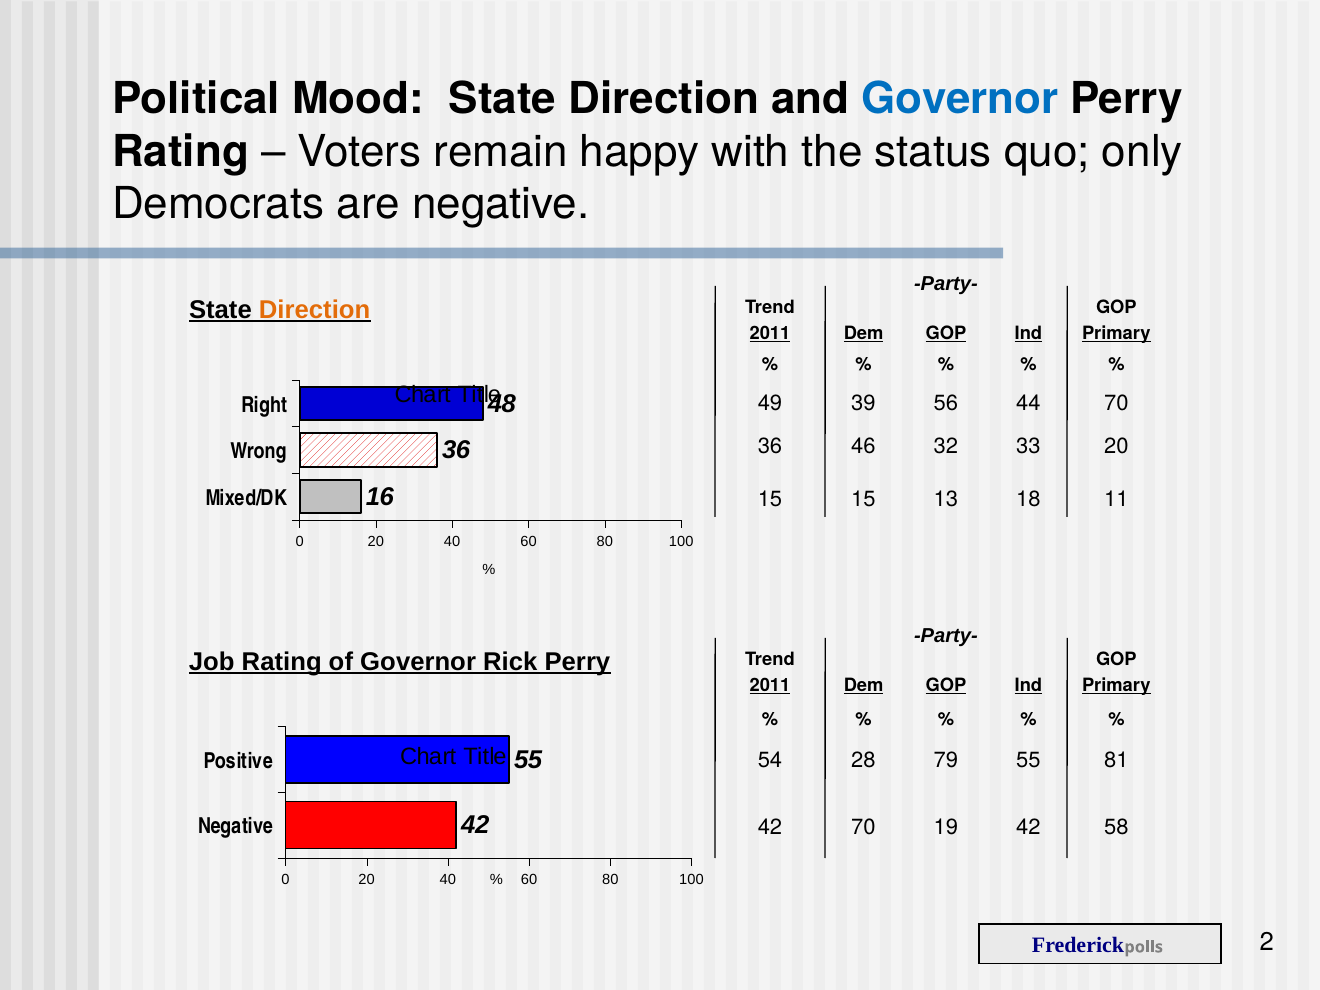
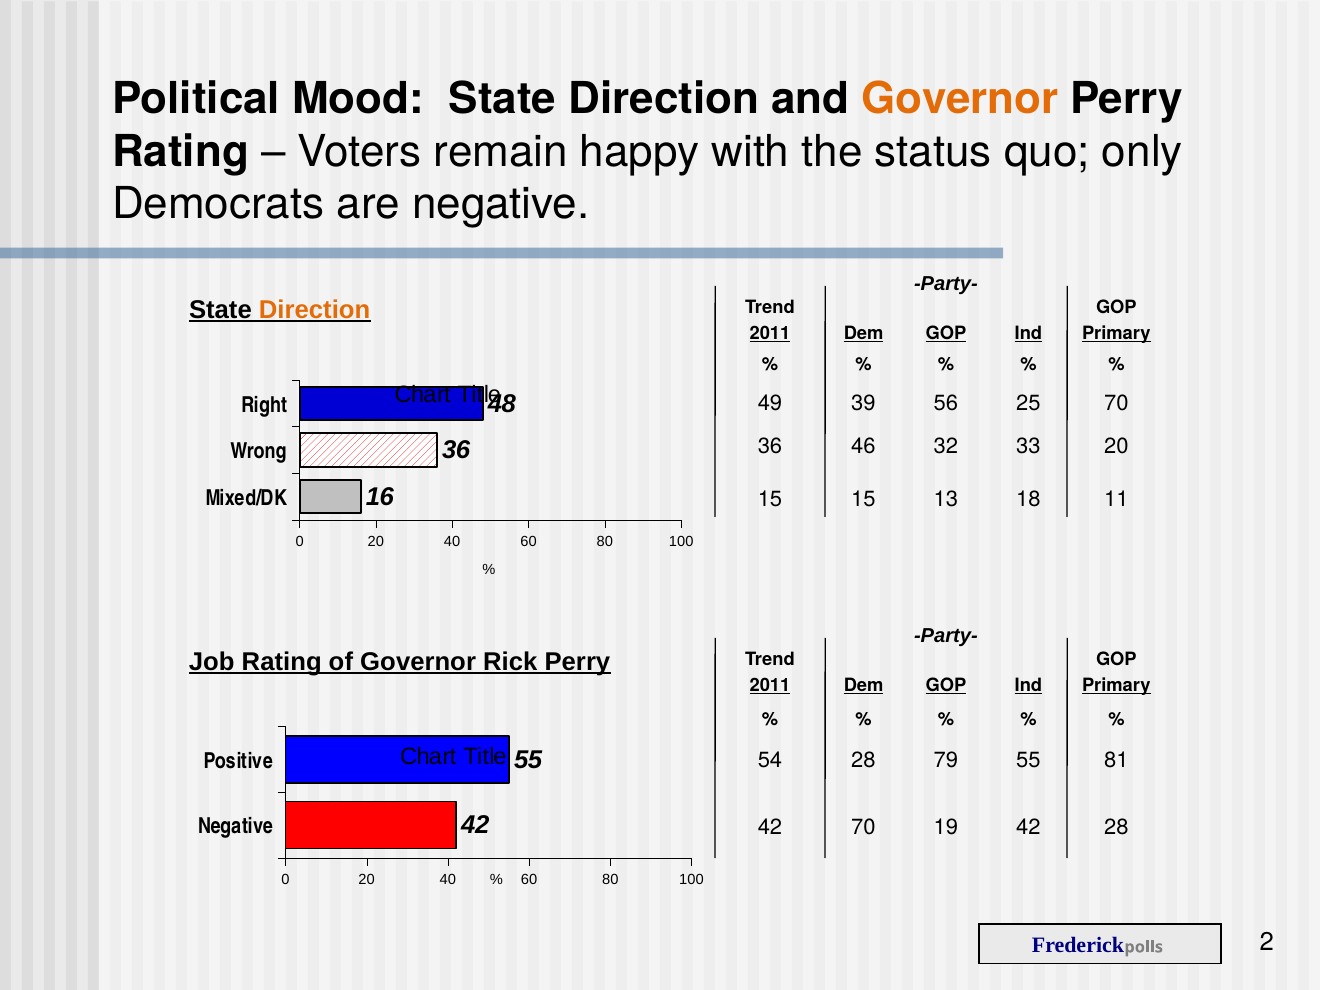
Governor at (960, 99) colour: blue -> orange
44: 44 -> 25
42 58: 58 -> 28
